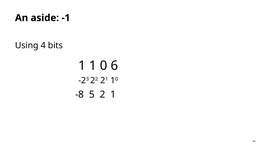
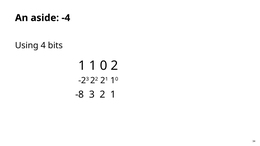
-1: -1 -> -4
0 6: 6 -> 2
5: 5 -> 3
